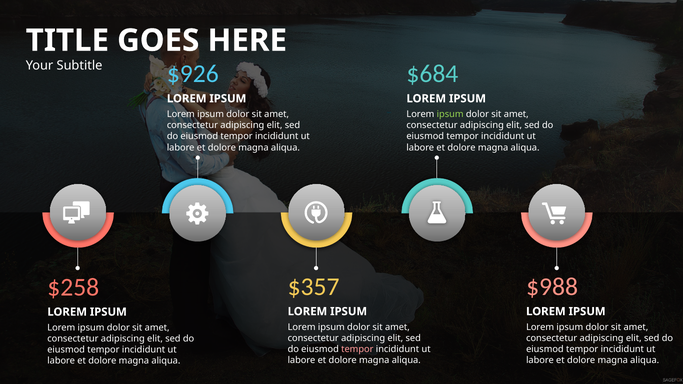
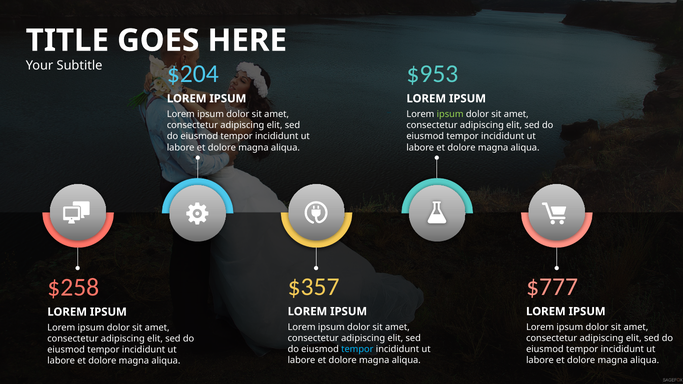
$926: $926 -> $204
$684: $684 -> $953
$988: $988 -> $777
tempor at (357, 349) colour: pink -> light blue
